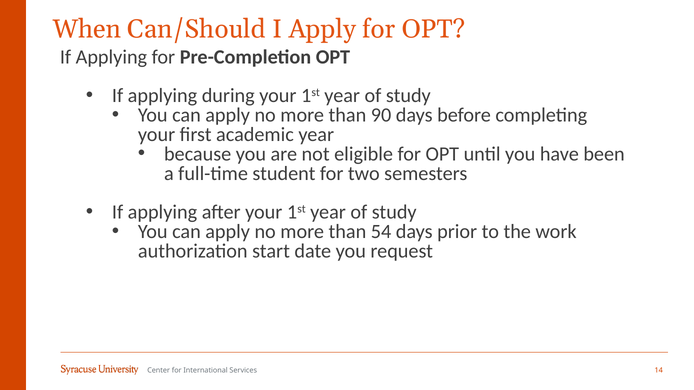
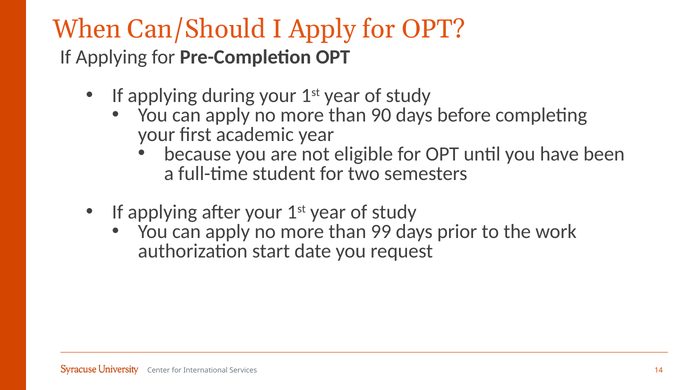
54: 54 -> 99
